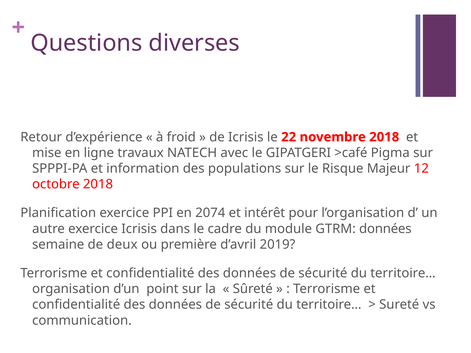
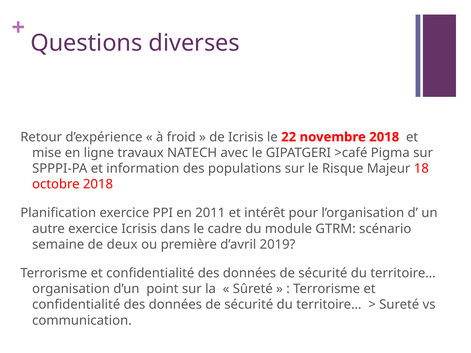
12: 12 -> 18
2074: 2074 -> 2011
GTRM données: données -> scénario
